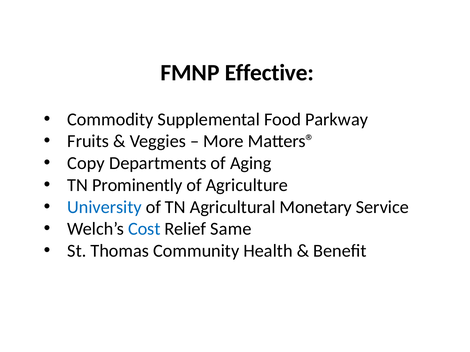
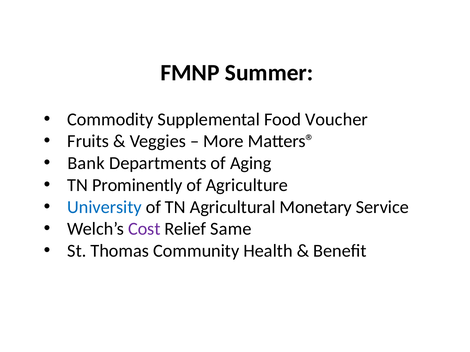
Effective: Effective -> Summer
Parkway: Parkway -> Voucher
Copy: Copy -> Bank
Cost colour: blue -> purple
